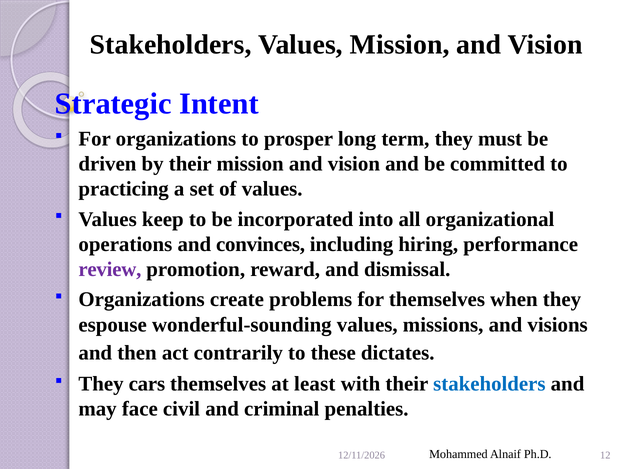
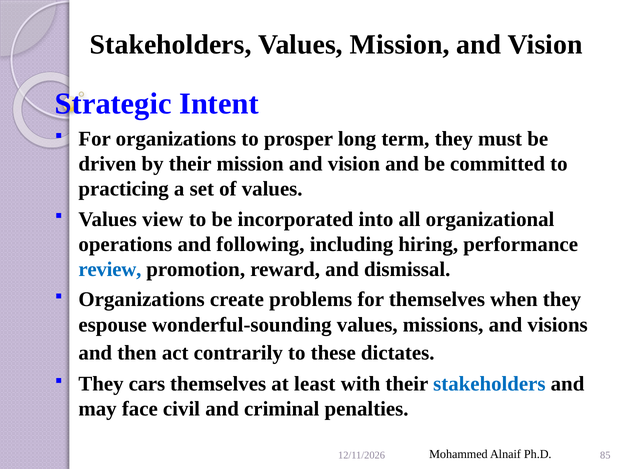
keep: keep -> view
convinces: convinces -> following
review colour: purple -> blue
12: 12 -> 85
